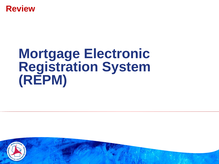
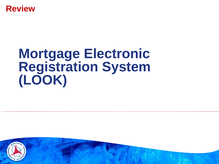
REPM: REPM -> LOOK
